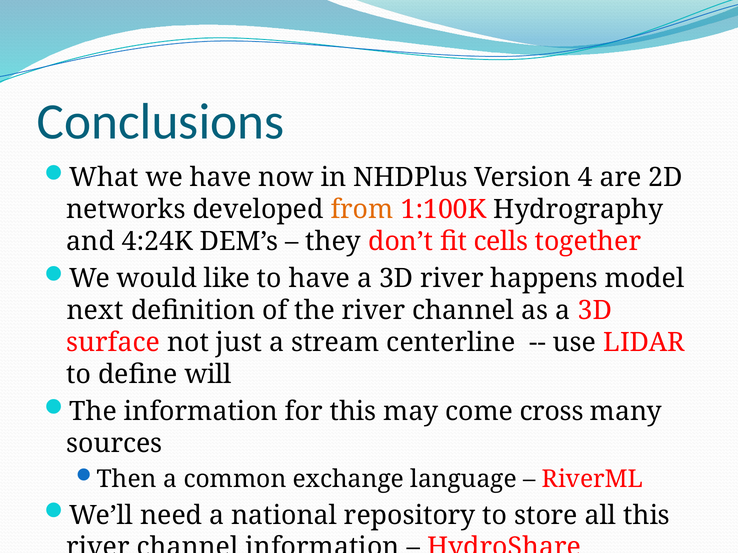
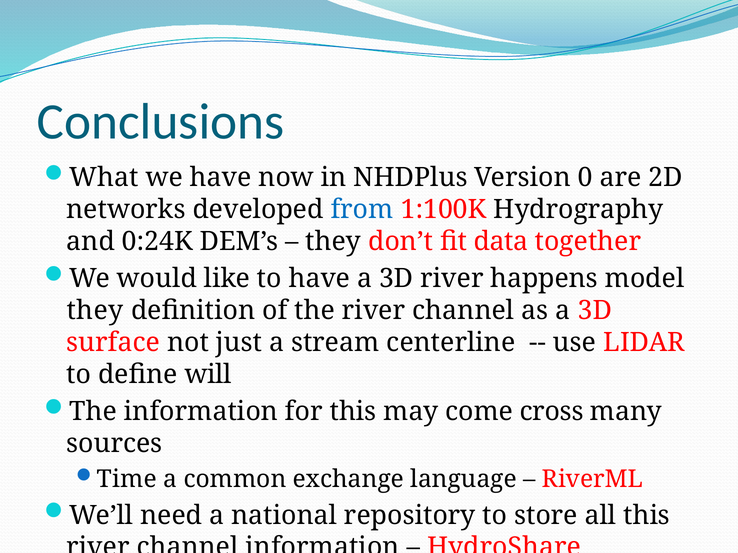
4: 4 -> 0
from colour: orange -> blue
4:24K: 4:24K -> 0:24K
cells: cells -> data
next at (95, 311): next -> they
Then: Then -> Time
